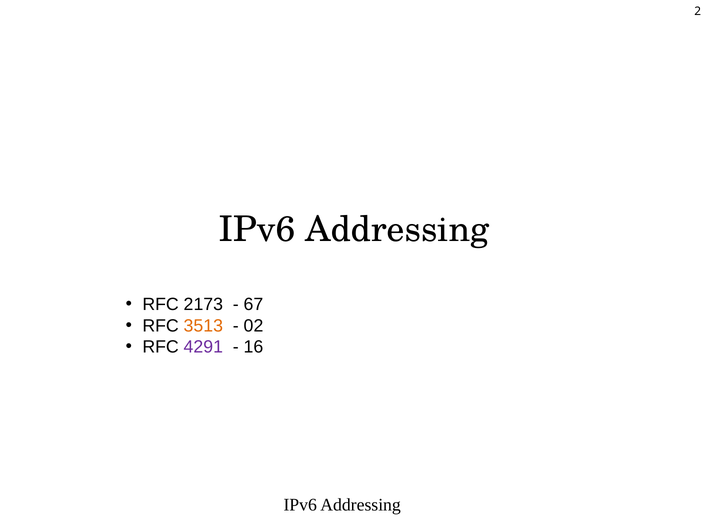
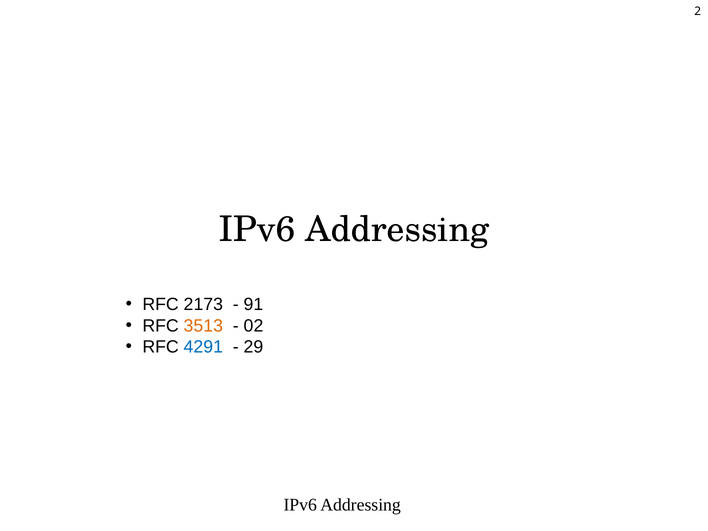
67: 67 -> 91
4291 colour: purple -> blue
16: 16 -> 29
